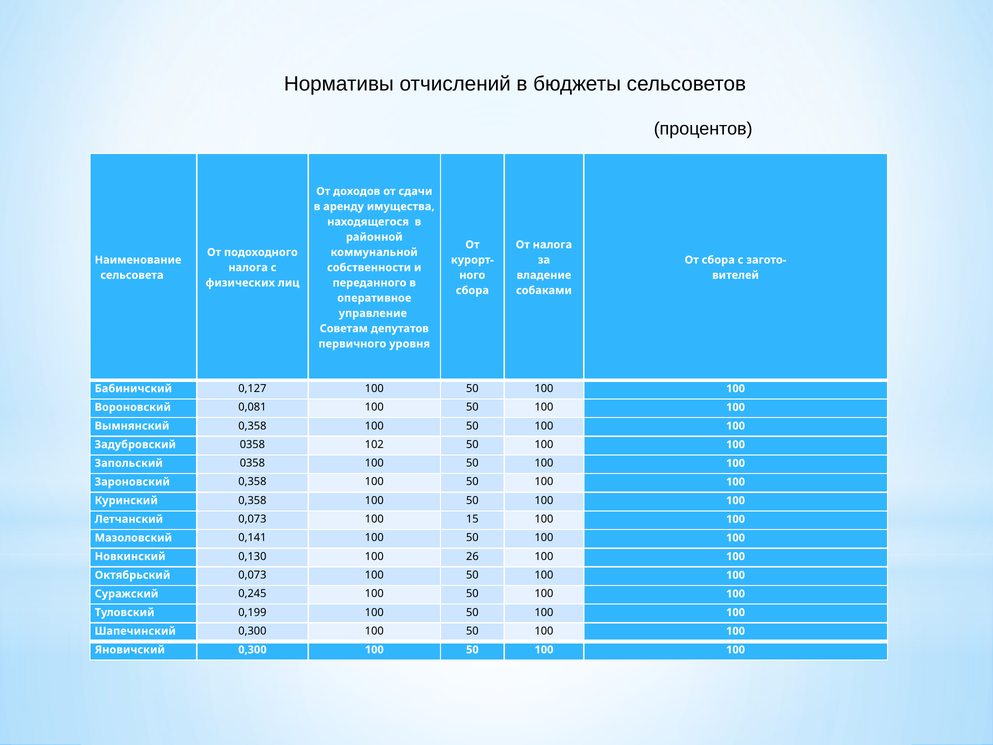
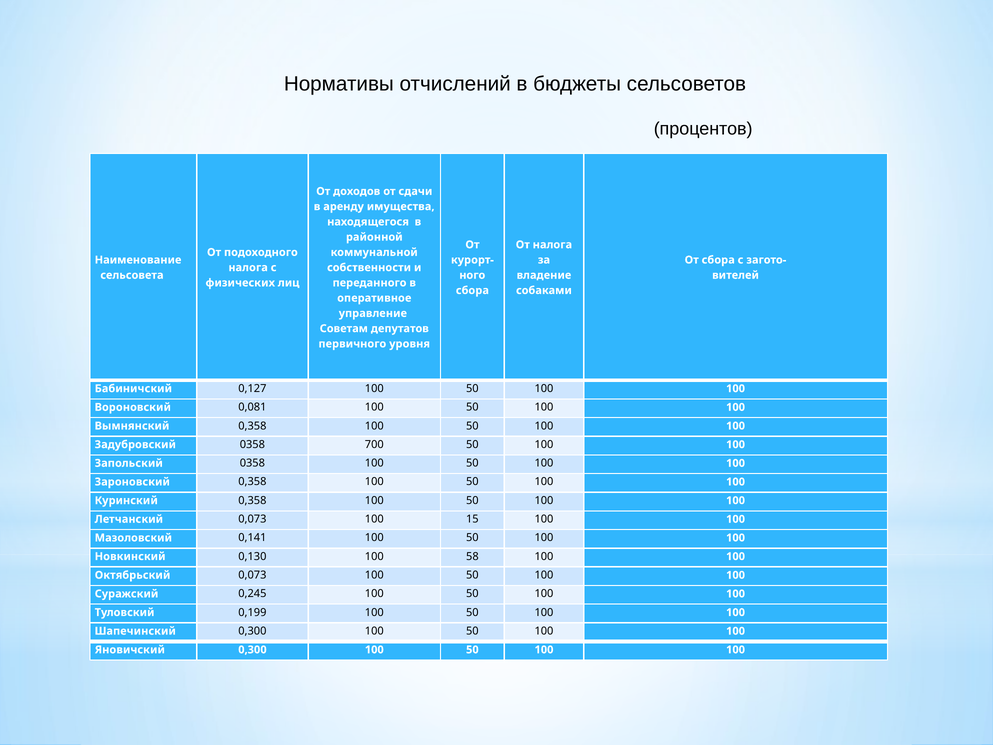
102: 102 -> 700
26: 26 -> 58
